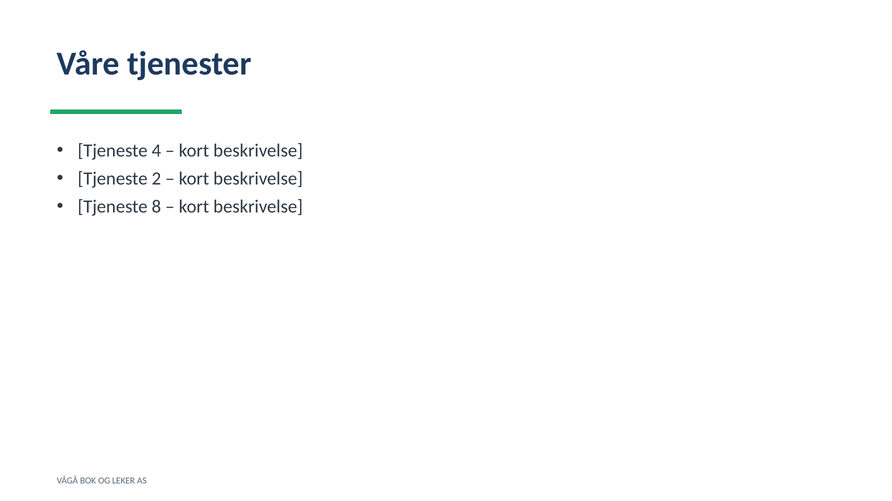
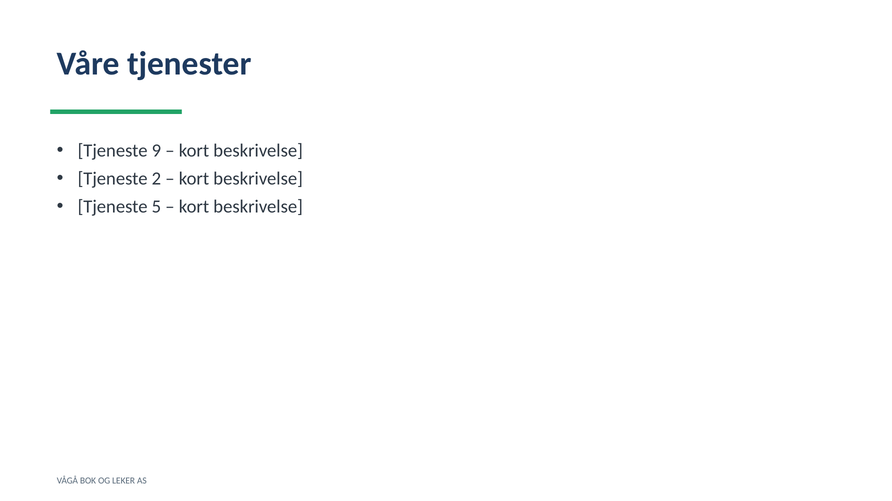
4: 4 -> 9
8: 8 -> 5
